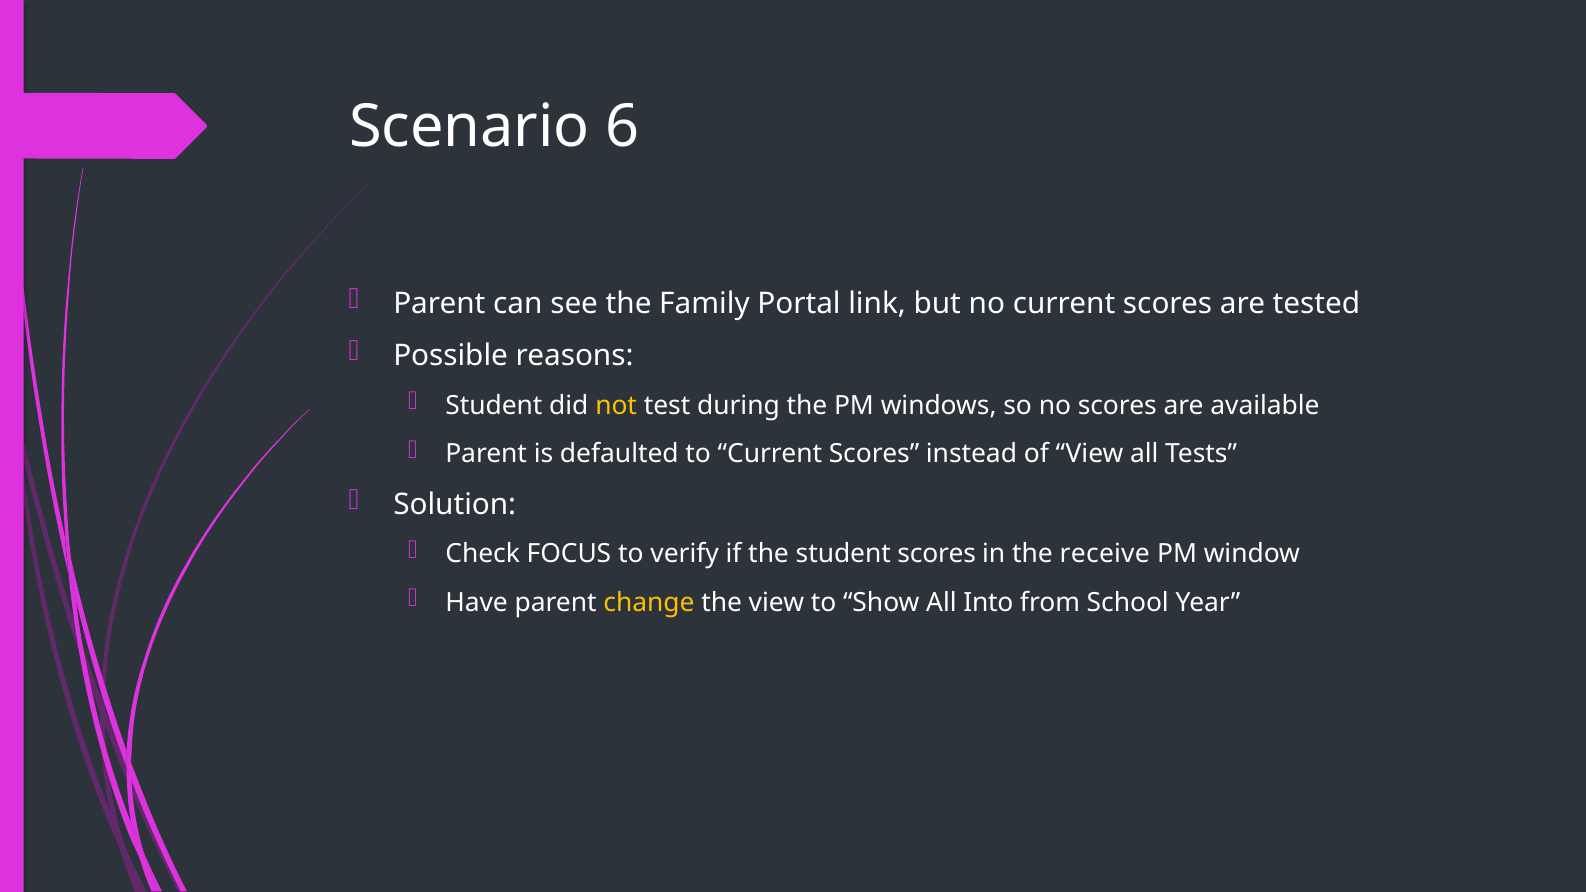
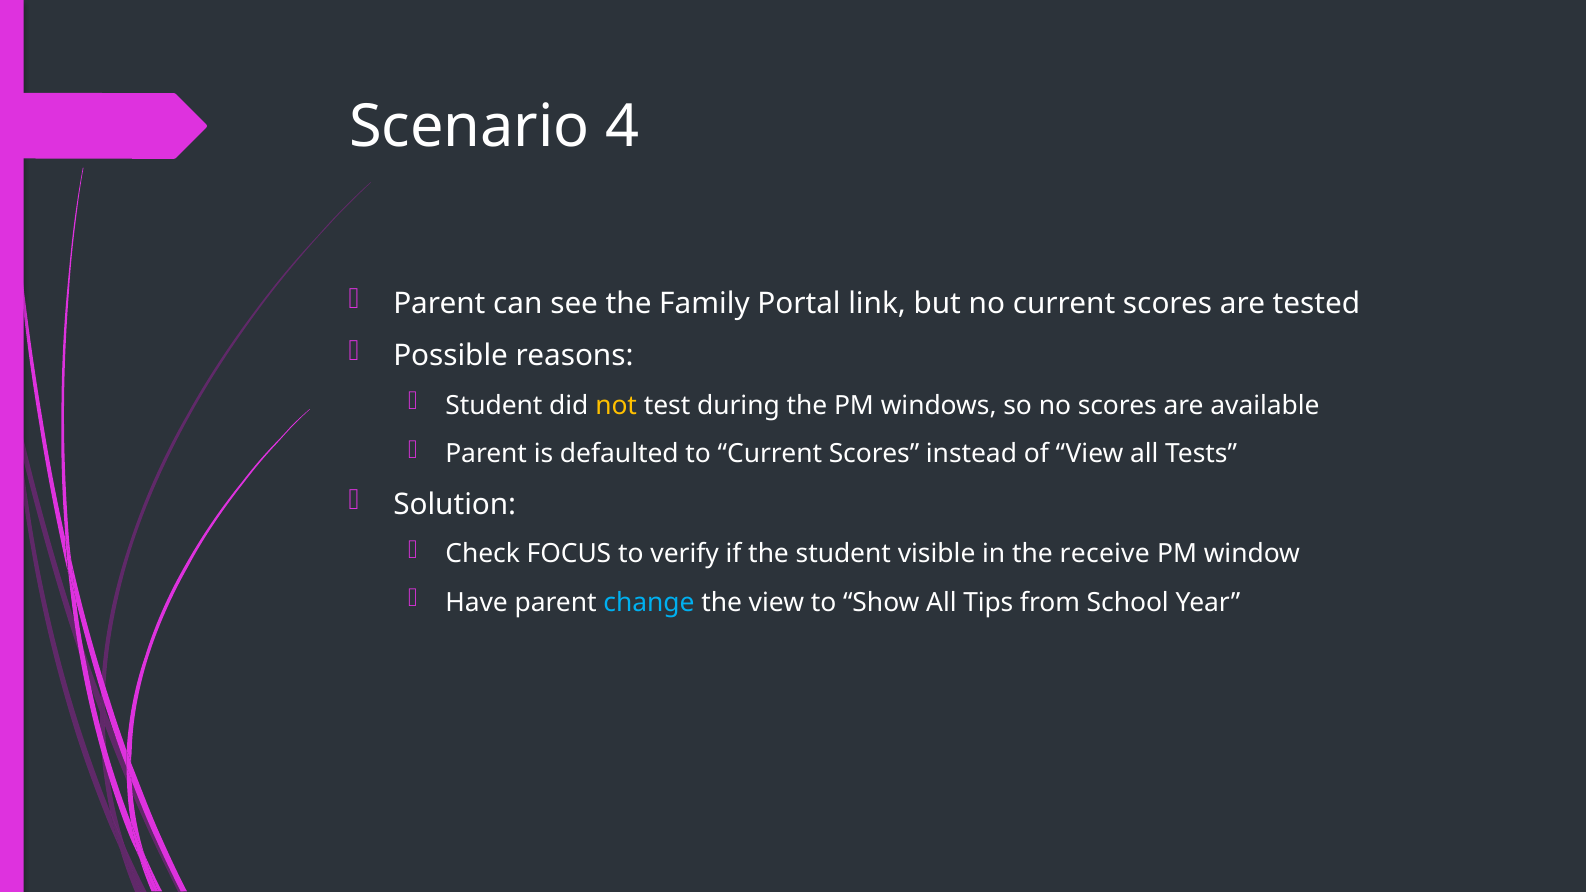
6: 6 -> 4
student scores: scores -> visible
change colour: yellow -> light blue
Into: Into -> Tips
